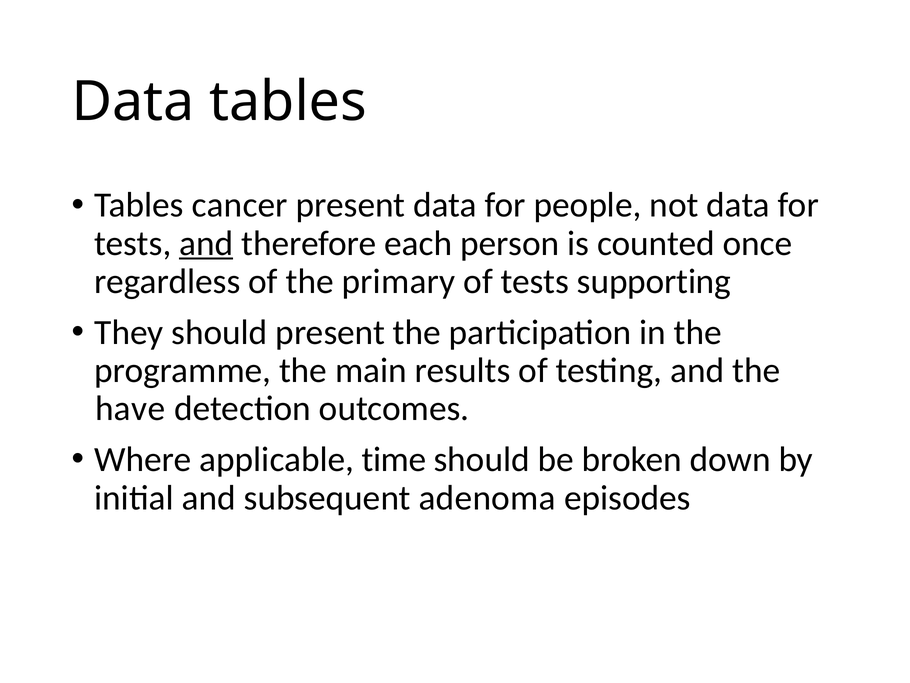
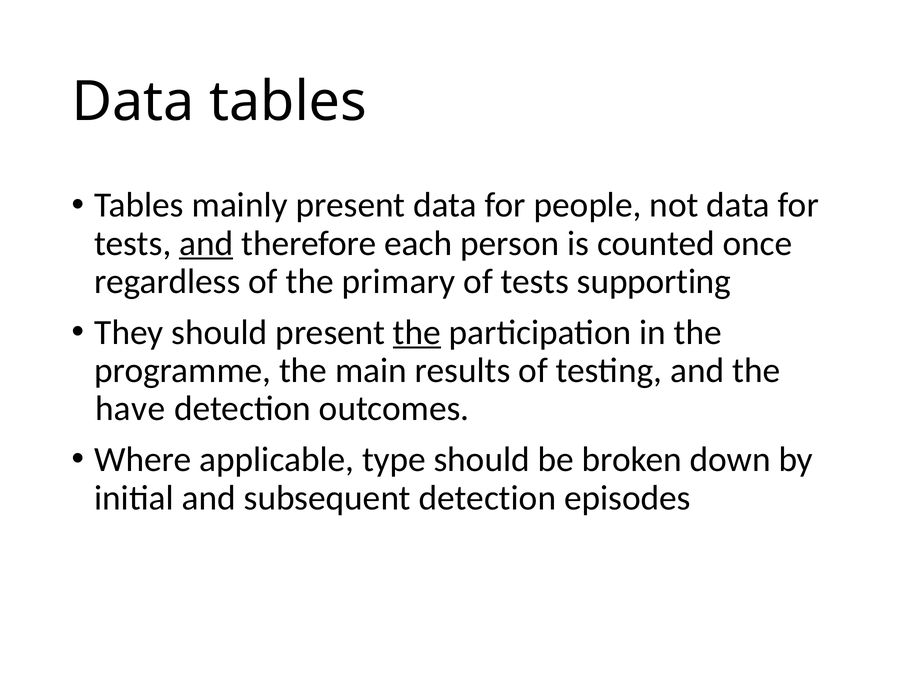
cancer: cancer -> mainly
the at (417, 332) underline: none -> present
time: time -> type
subsequent adenoma: adenoma -> detection
